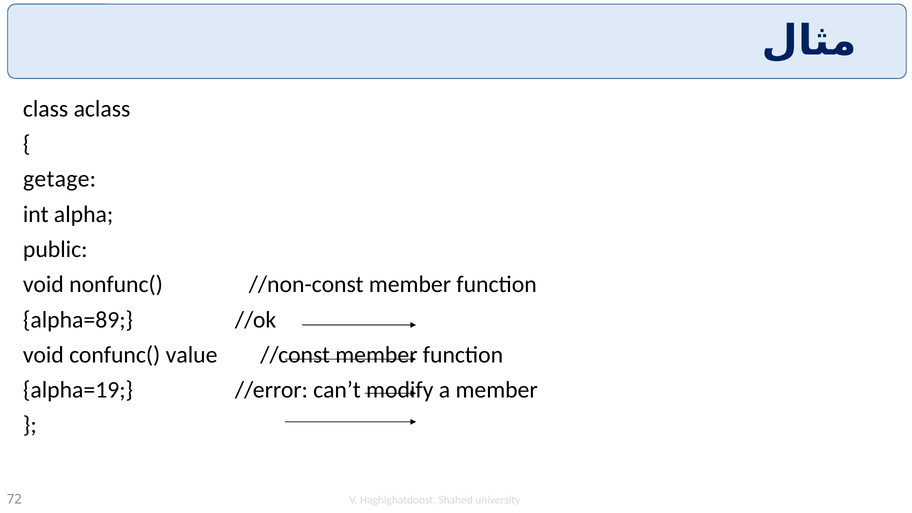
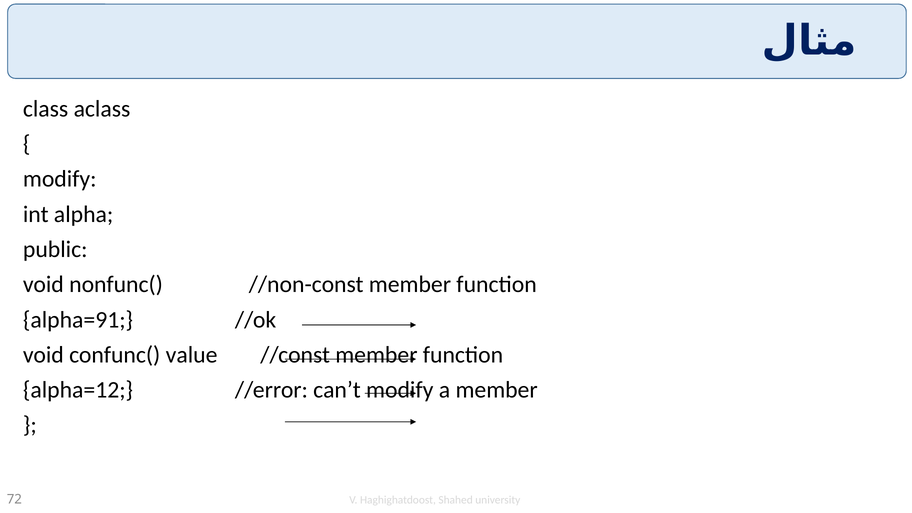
getage at (60, 179): getage -> modify
alpha=89: alpha=89 -> alpha=91
alpha=19: alpha=19 -> alpha=12
